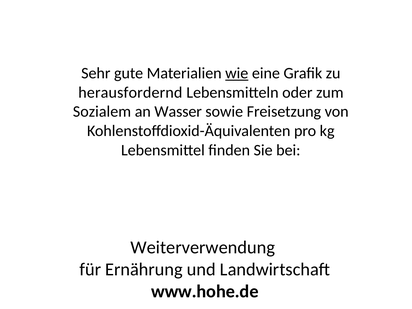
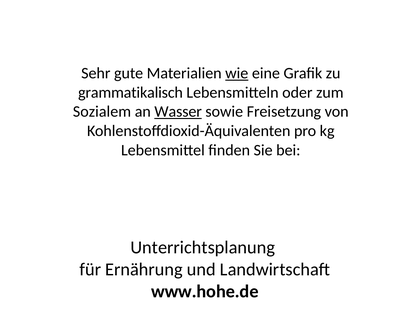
herausfordernd: herausfordernd -> grammatikalisch
Wasser underline: none -> present
Weiterverwendung: Weiterverwendung -> Unterrichtsplanung
